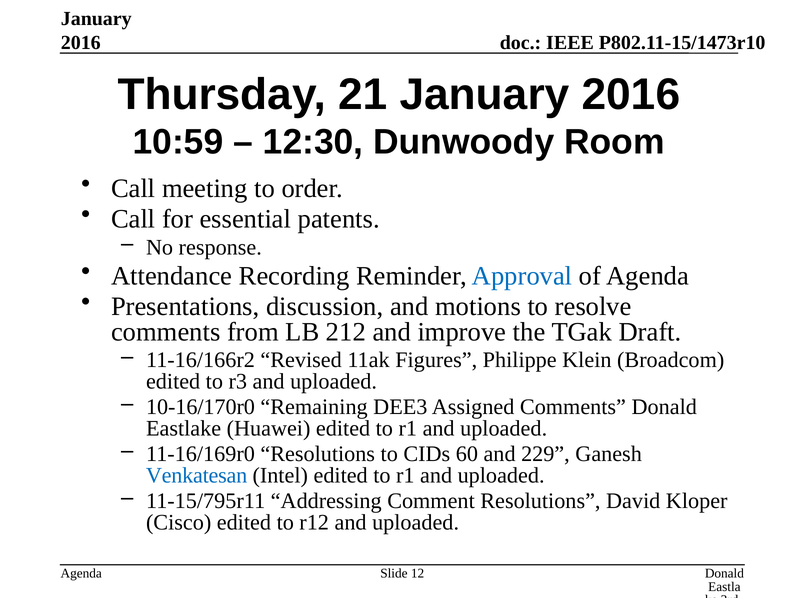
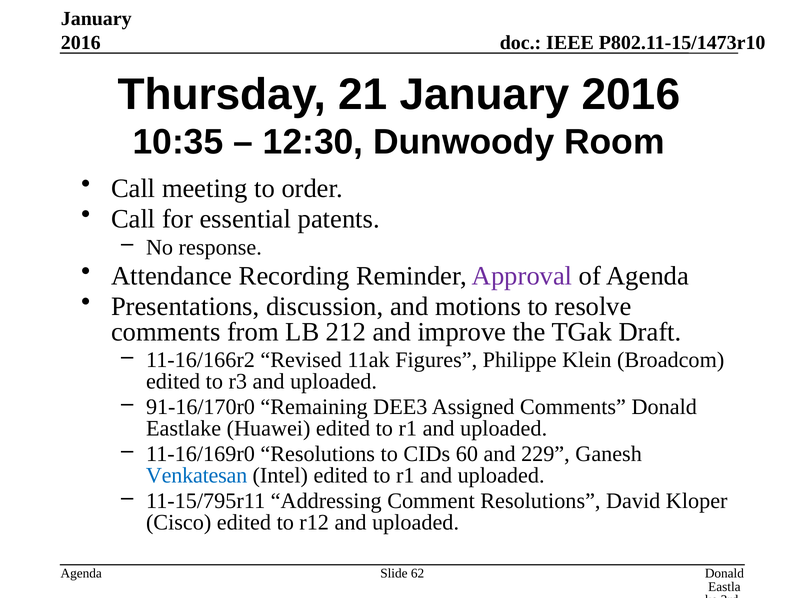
10:59: 10:59 -> 10:35
Approval colour: blue -> purple
10-16/170r0: 10-16/170r0 -> 91-16/170r0
12: 12 -> 62
